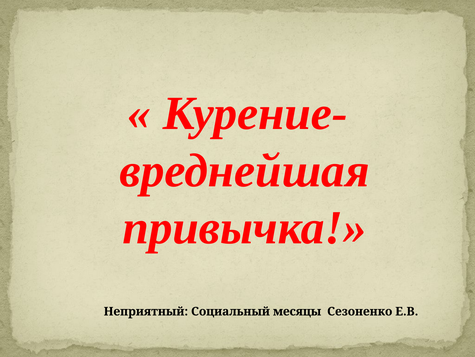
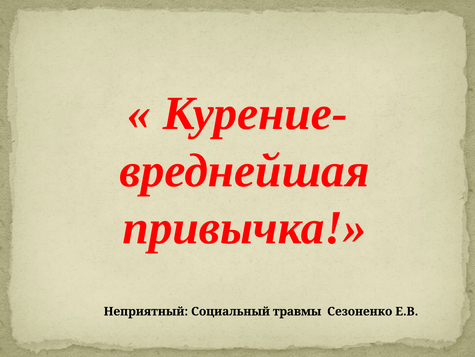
месяцы: месяцы -> травмы
